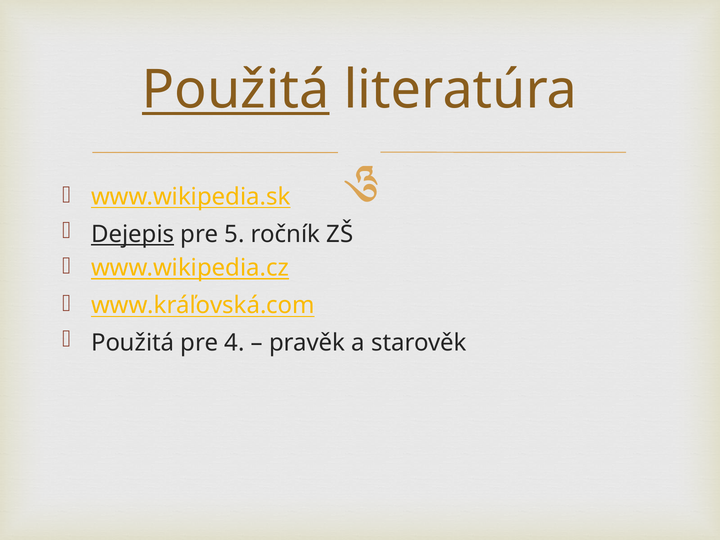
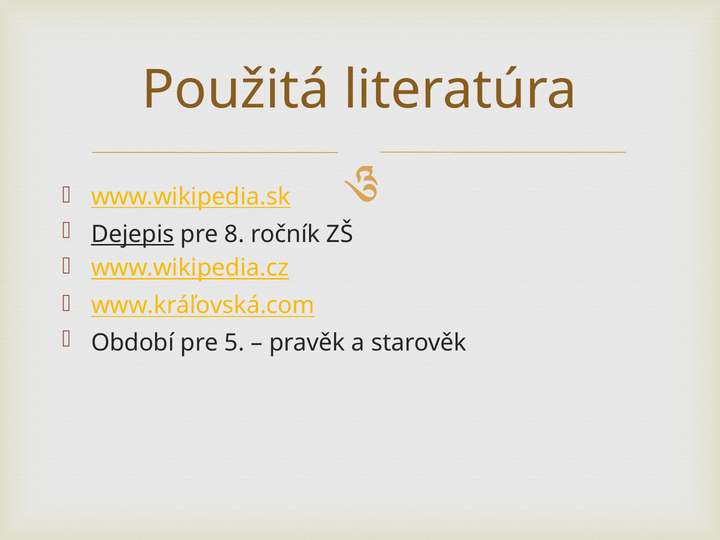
Použitá at (236, 90) underline: present -> none
5: 5 -> 8
Použitá at (133, 343): Použitá -> Období
4: 4 -> 5
